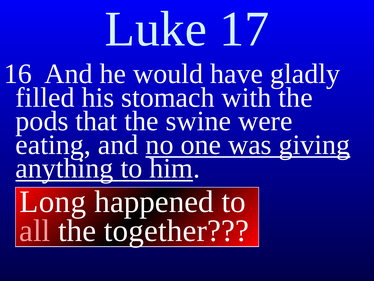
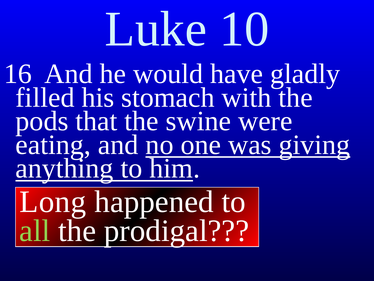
17: 17 -> 10
all colour: pink -> light green
together: together -> prodigal
